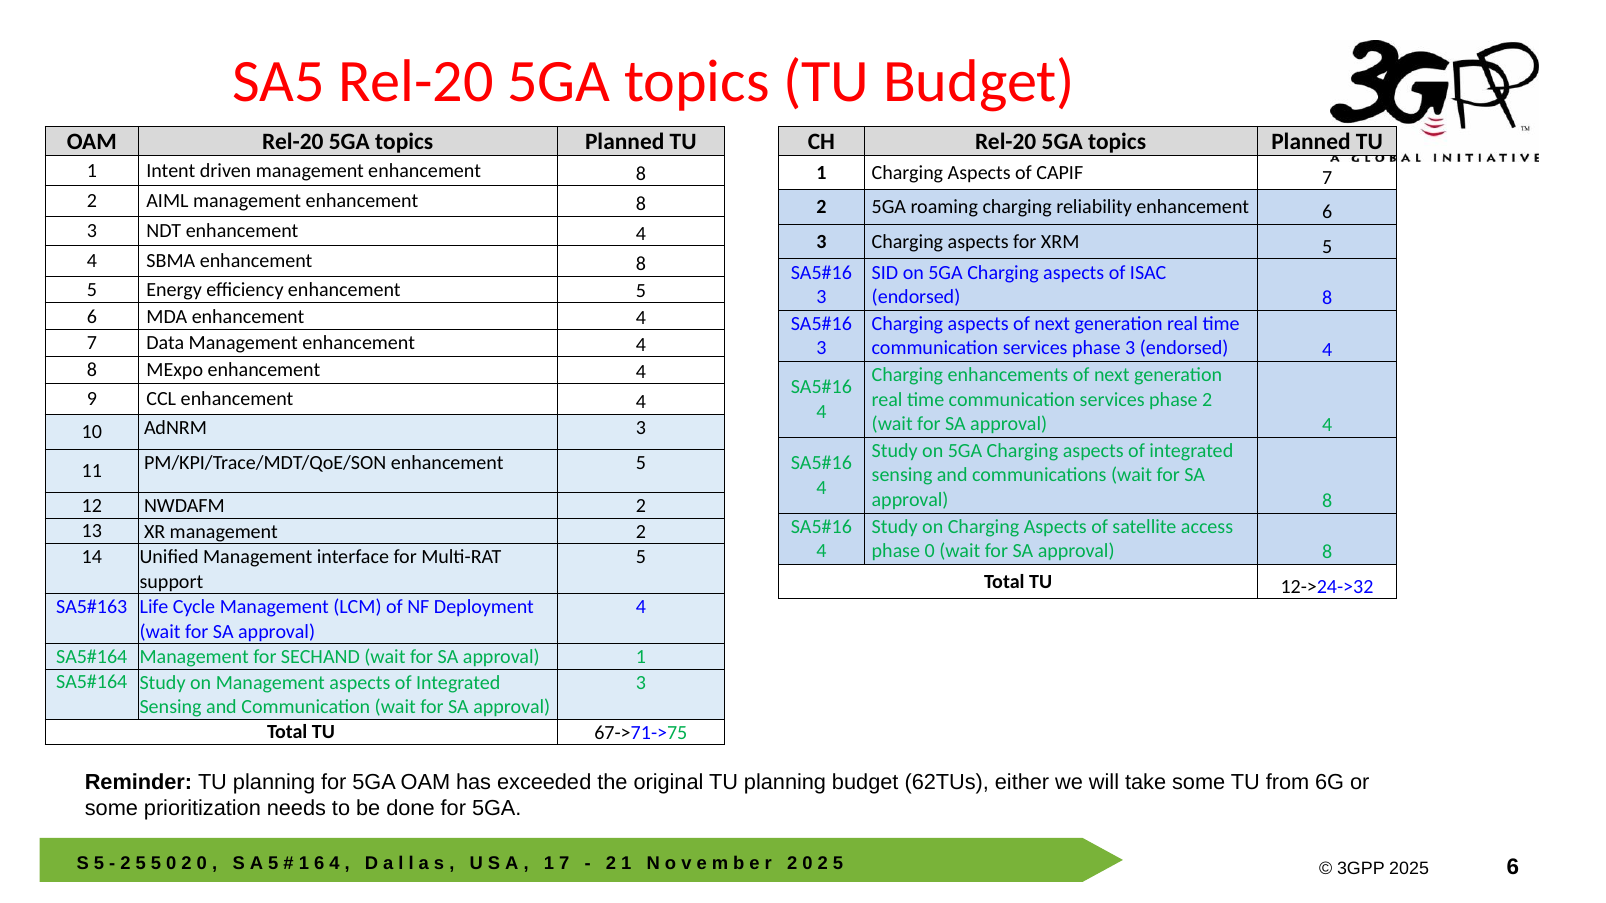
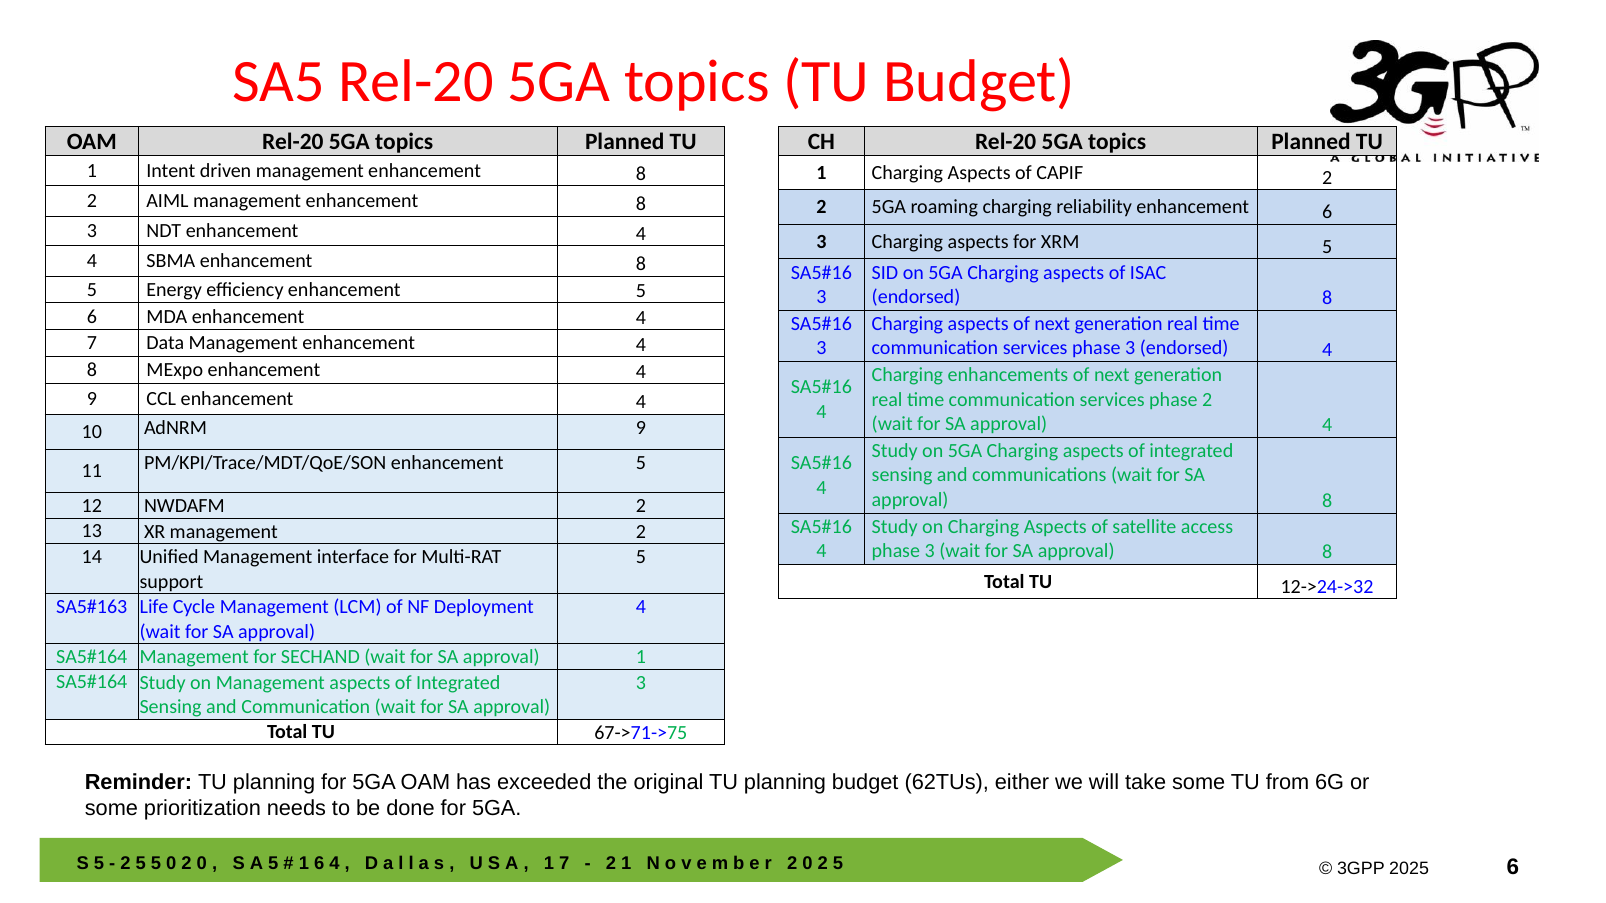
CAPIF 7: 7 -> 2
AdNRM 3: 3 -> 9
0 at (930, 551): 0 -> 3
